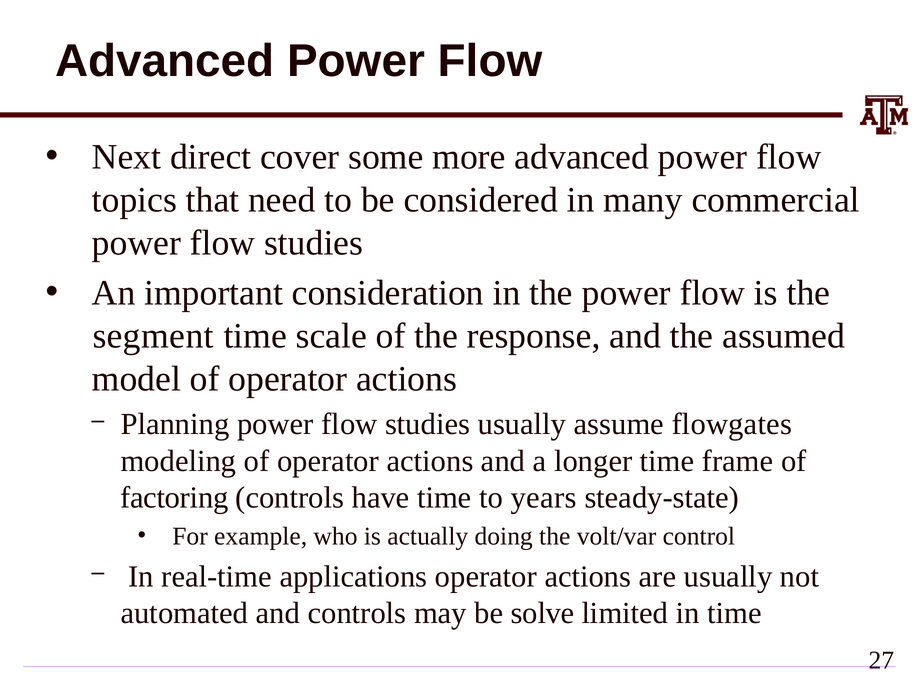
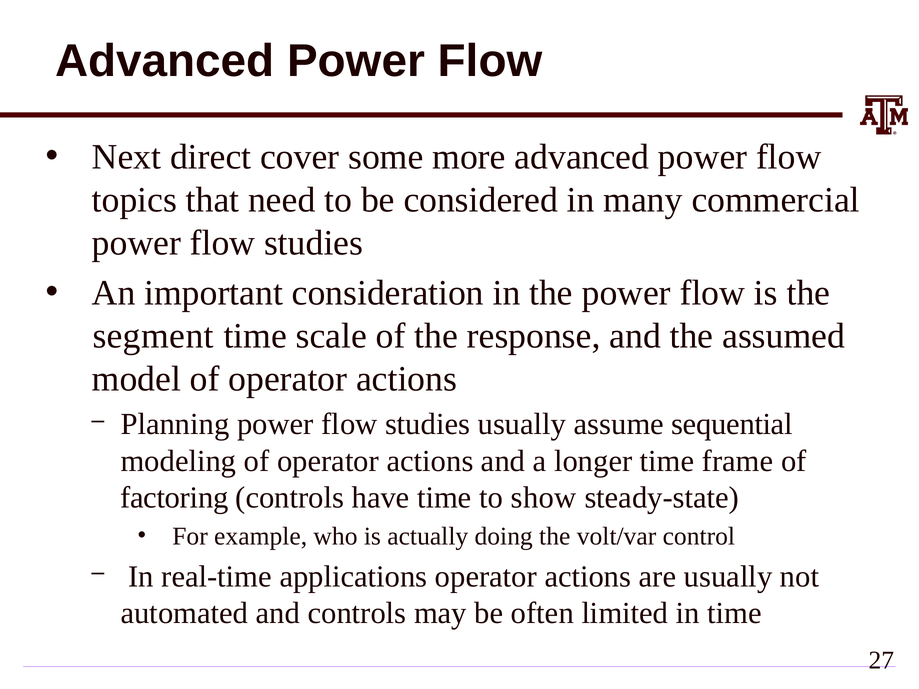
flowgates: flowgates -> sequential
years: years -> show
solve: solve -> often
